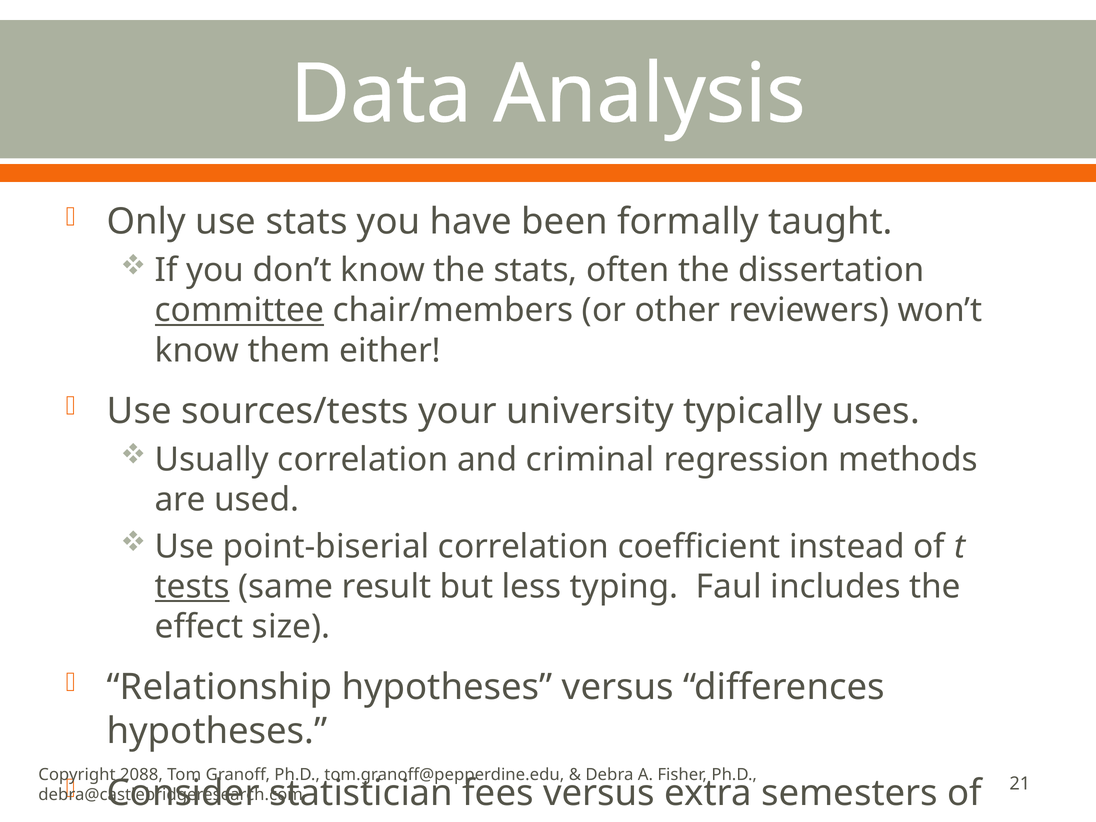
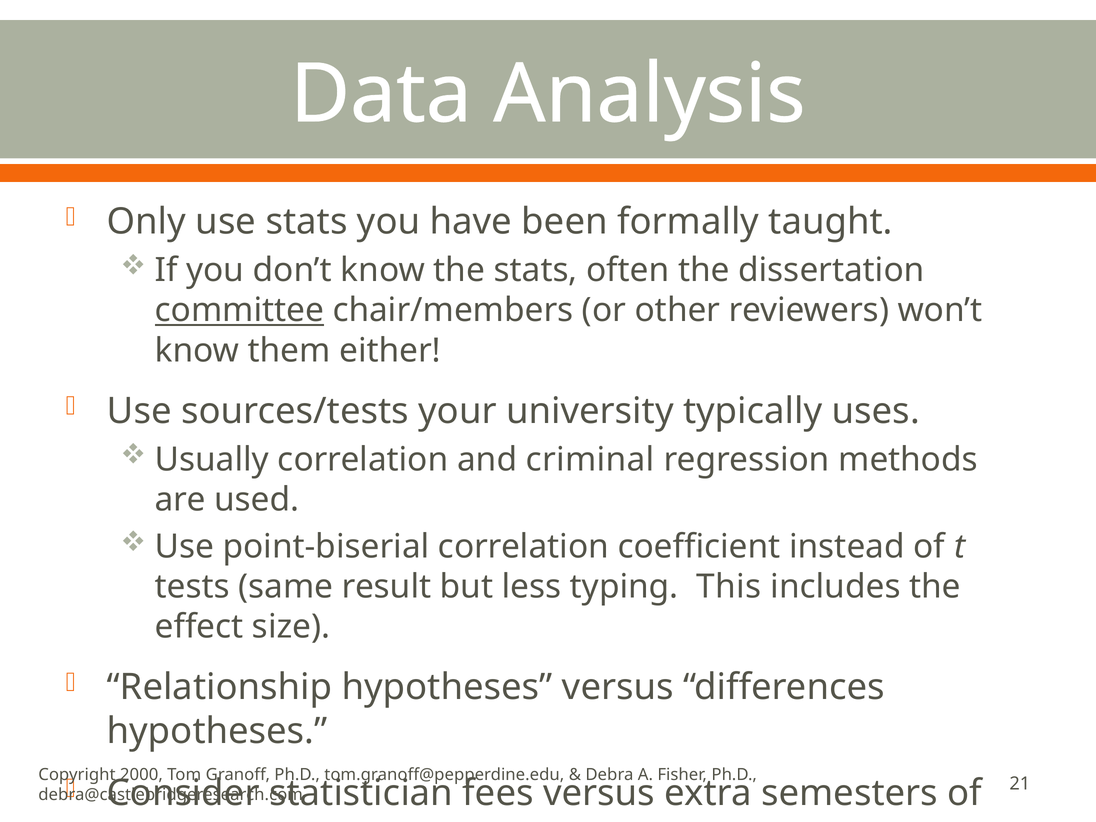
tests underline: present -> none
Faul: Faul -> This
2088: 2088 -> 2000
